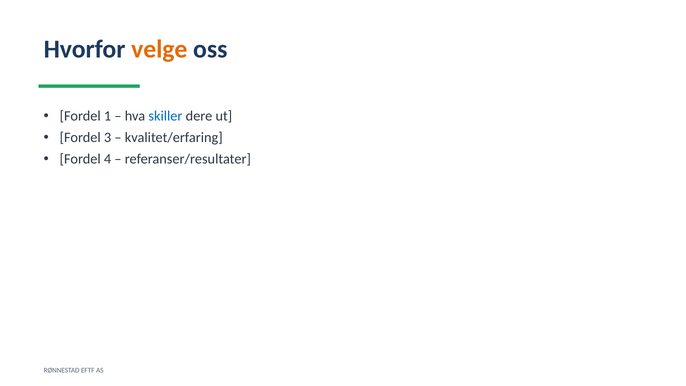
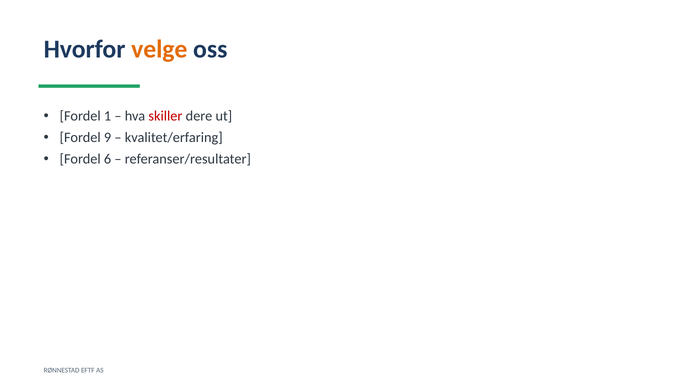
skiller colour: blue -> red
3: 3 -> 9
4: 4 -> 6
